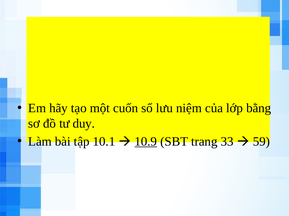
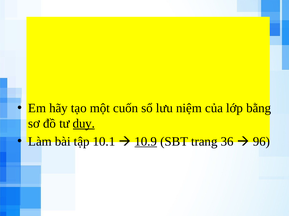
duy underline: none -> present
33: 33 -> 36
59: 59 -> 96
